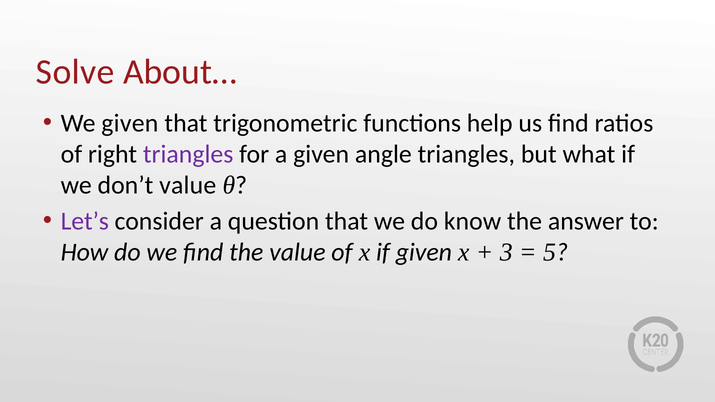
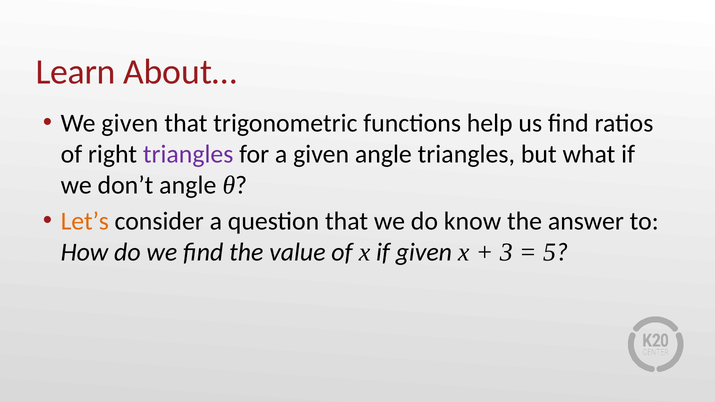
Solve: Solve -> Learn
don’t value: value -> angle
Let’s colour: purple -> orange
